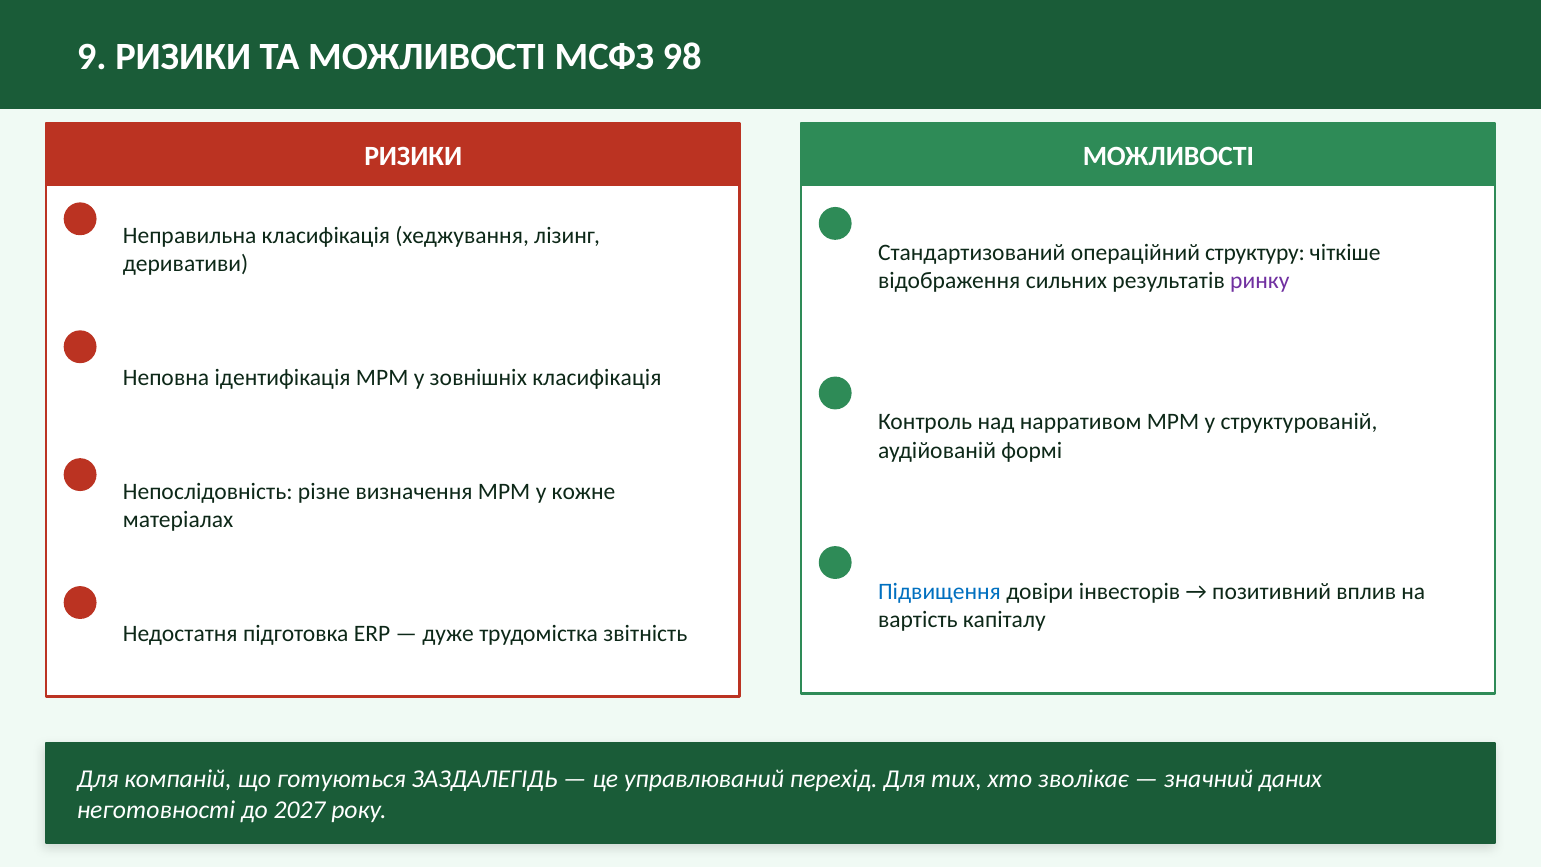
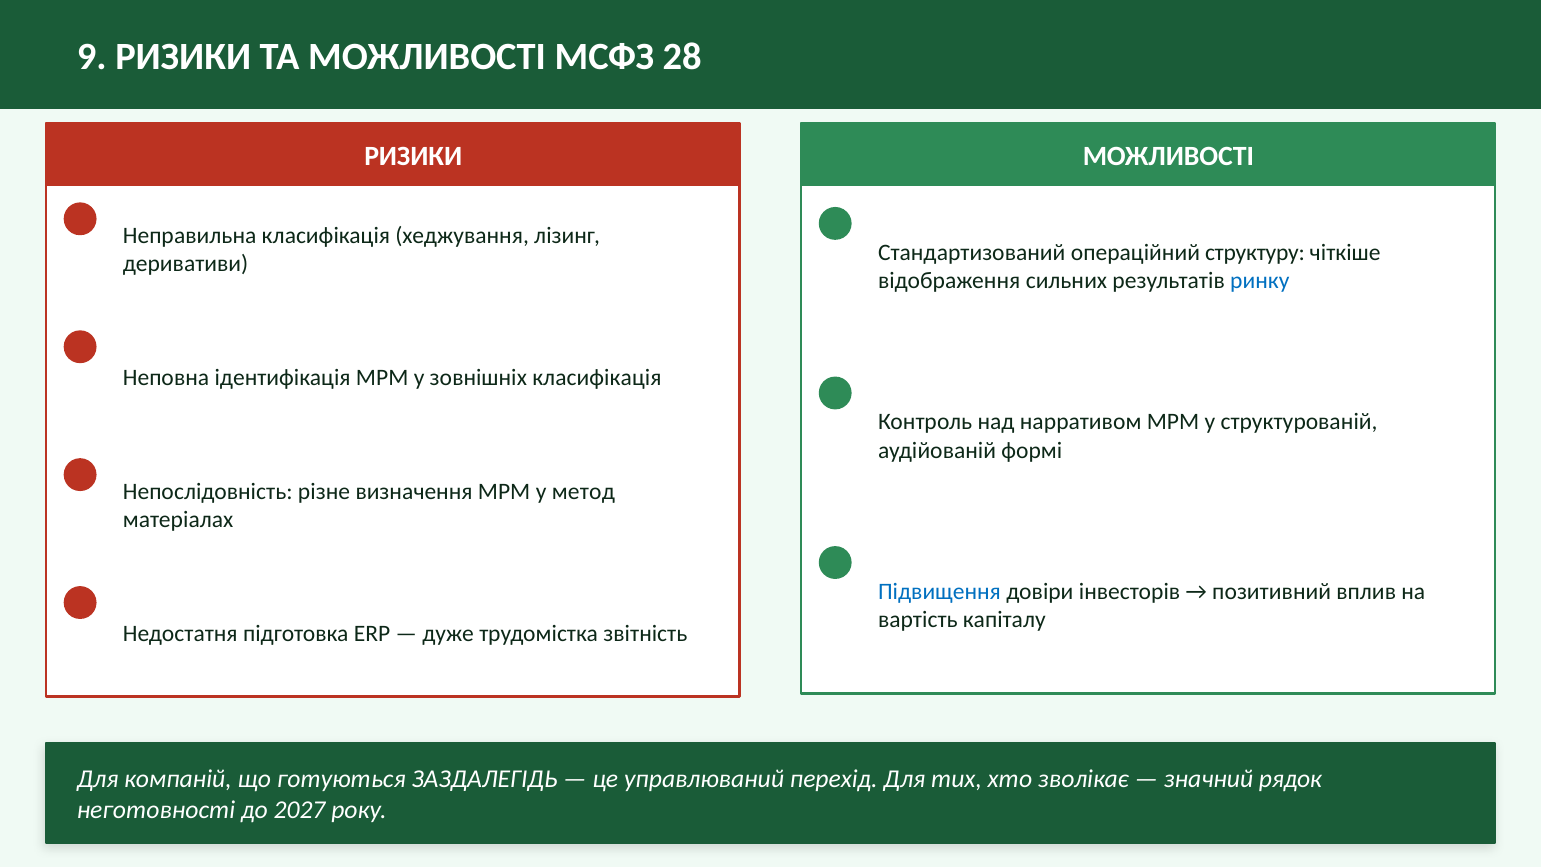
98: 98 -> 28
ринку colour: purple -> blue
кожне: кожне -> метод
даних: даних -> рядок
